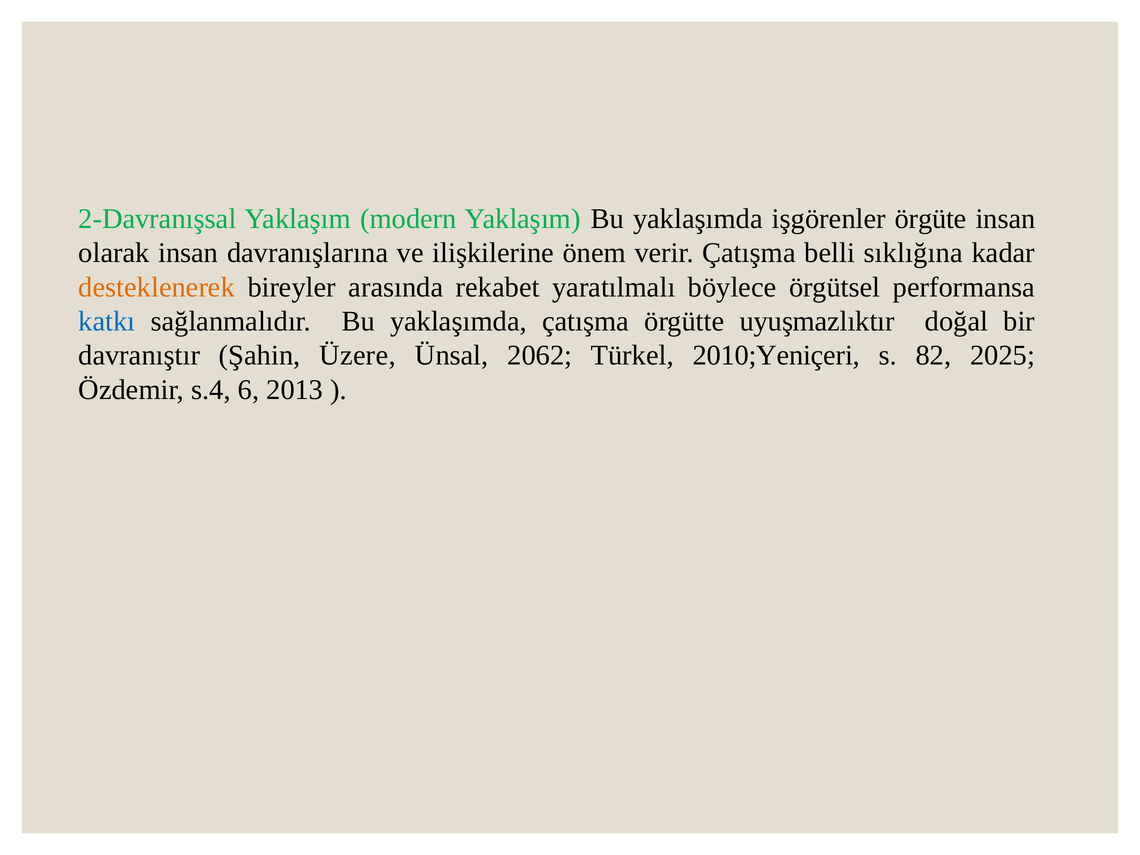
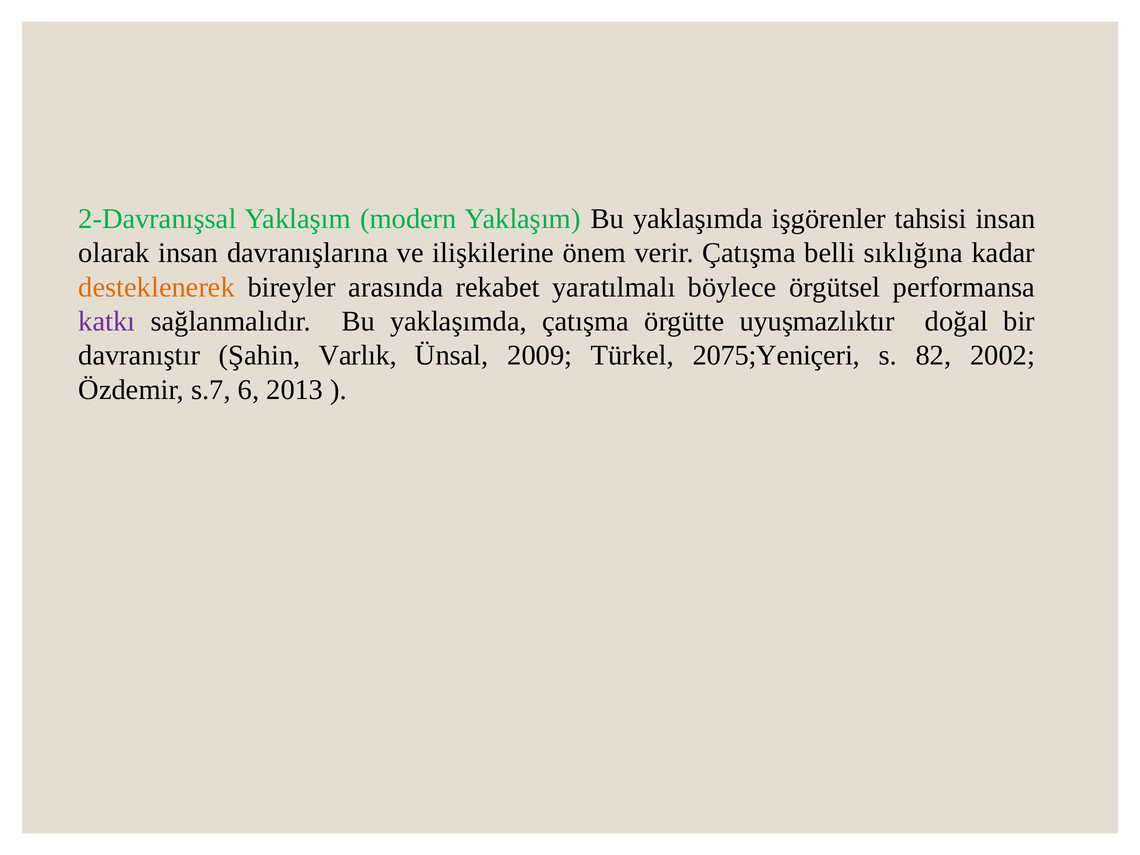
örgüte: örgüte -> tahsisi
katkı colour: blue -> purple
Üzere: Üzere -> Varlık
2062: 2062 -> 2009
2010;Yeniçeri: 2010;Yeniçeri -> 2075;Yeniçeri
2025: 2025 -> 2002
s.4: s.4 -> s.7
